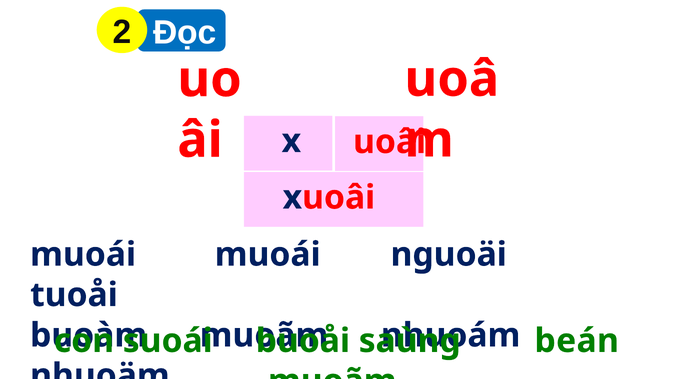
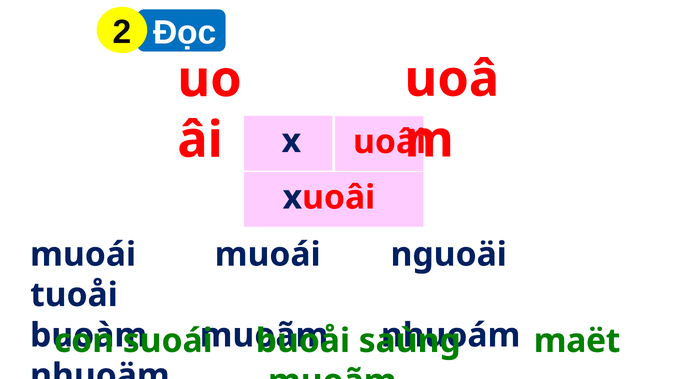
beán: beán -> maët
